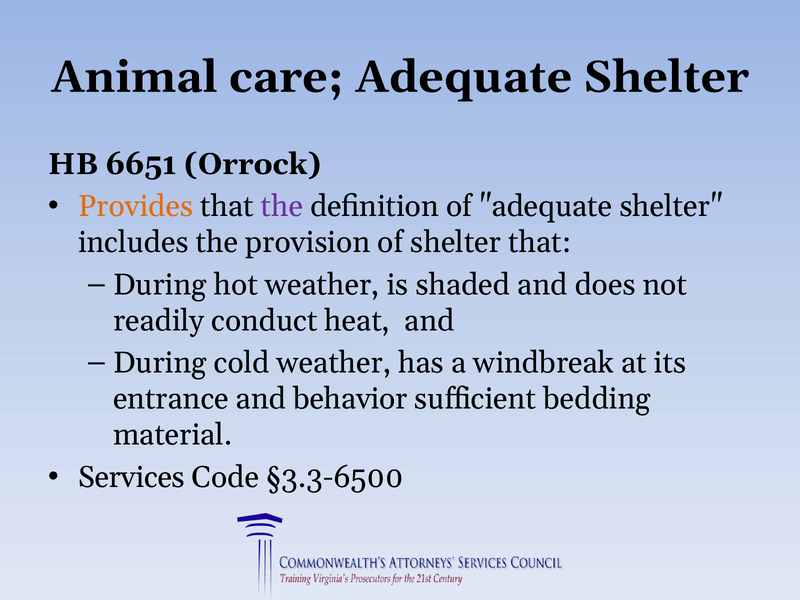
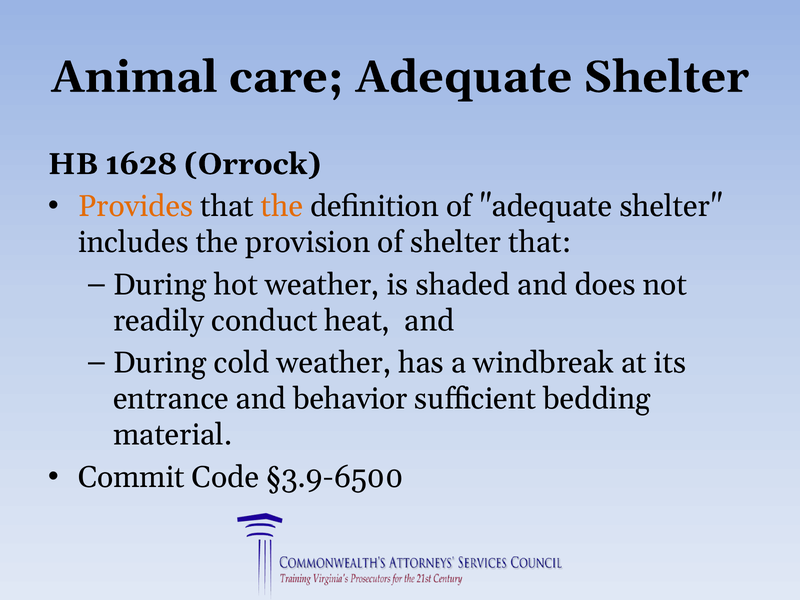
6651: 6651 -> 1628
the at (282, 206) colour: purple -> orange
Services: Services -> Commit
§3.3-6500: §3.3-6500 -> §3.9-6500
